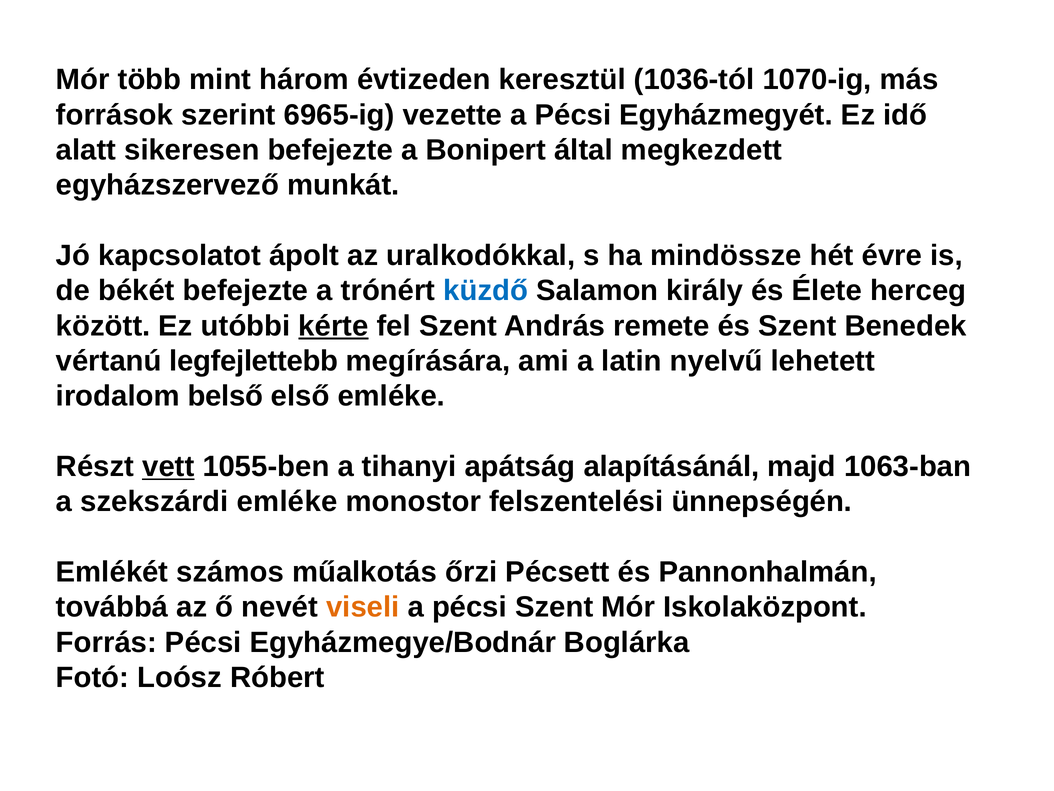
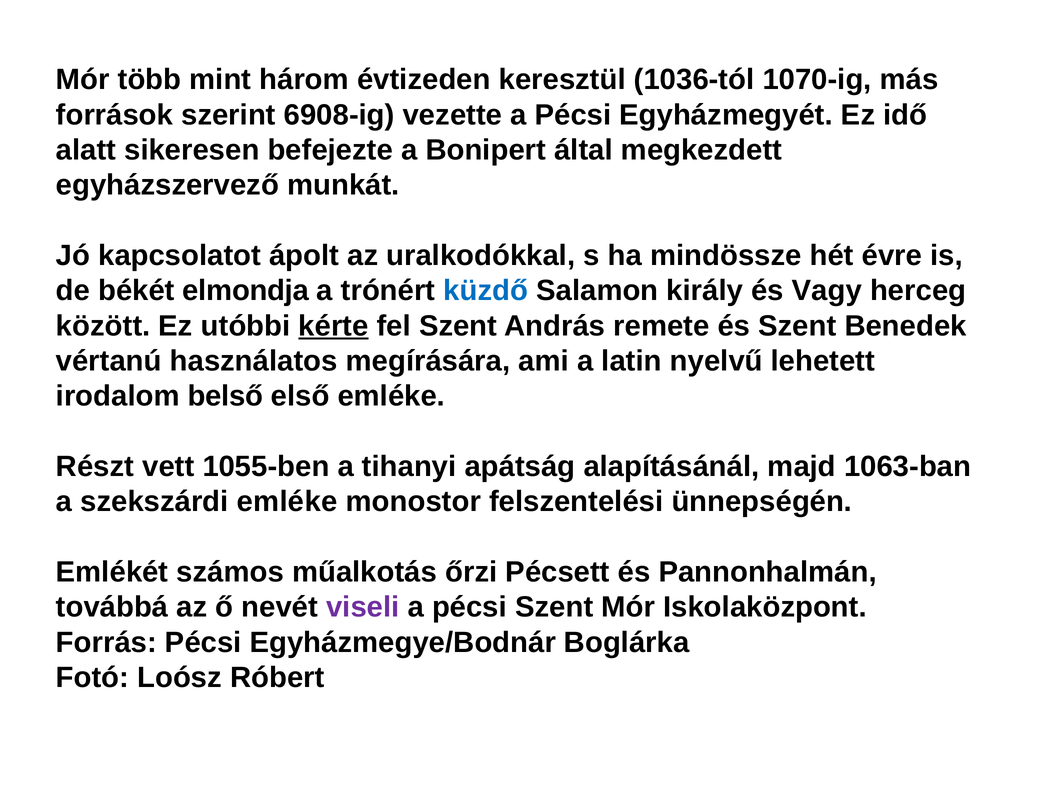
6965-ig: 6965-ig -> 6908-ig
békét befejezte: befejezte -> elmondja
Élete: Élete -> Vagy
legfejlettebb: legfejlettebb -> használatos
vett underline: present -> none
viseli colour: orange -> purple
